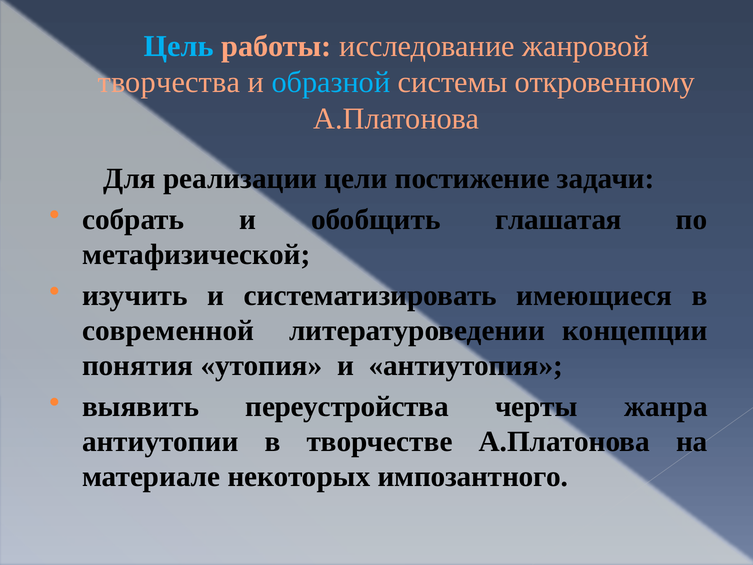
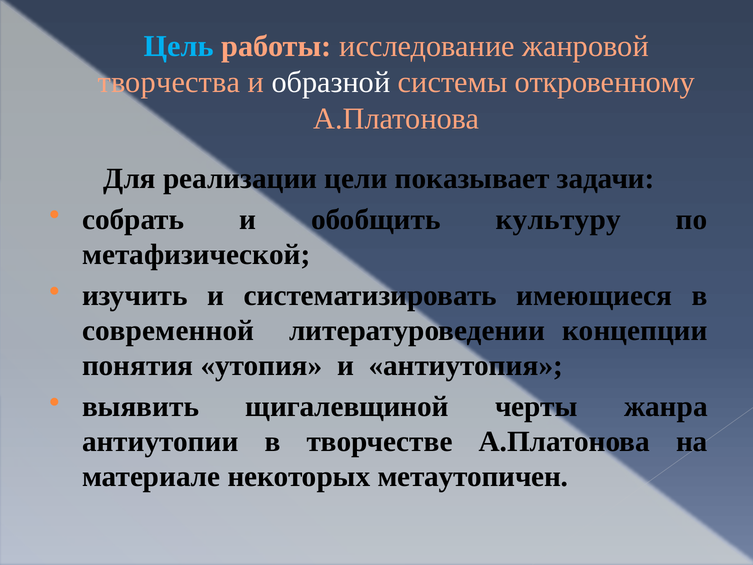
образной colour: light blue -> white
постижение: постижение -> показывает
глашатая: глашатая -> культуру
переустройства: переустройства -> щигалевщиной
импозантного: импозантного -> метаутопичен
